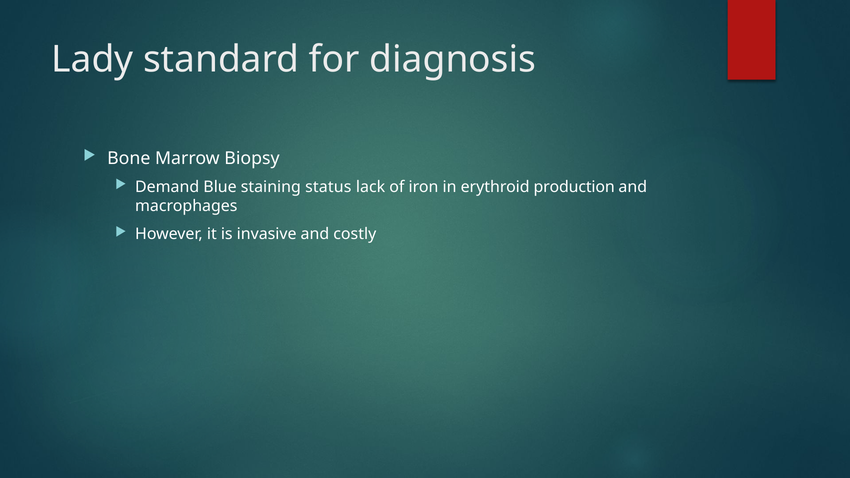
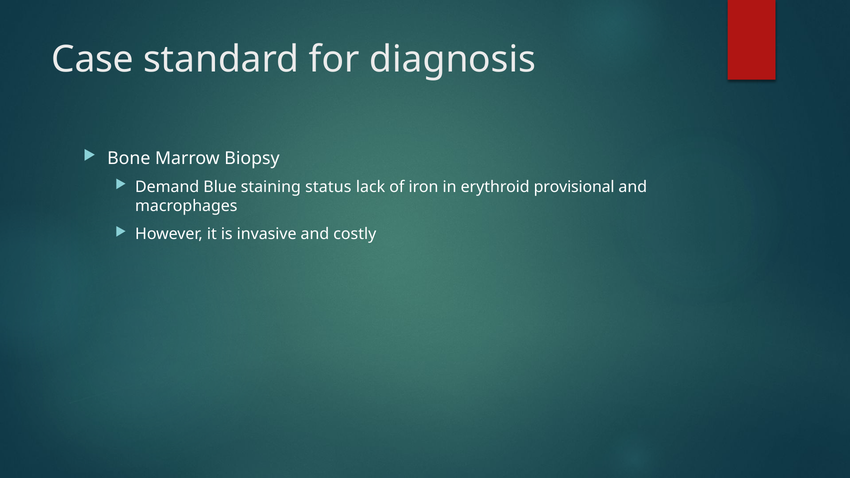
Lady: Lady -> Case
production: production -> provisional
